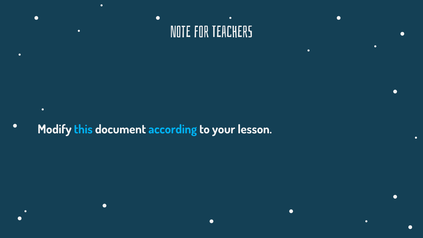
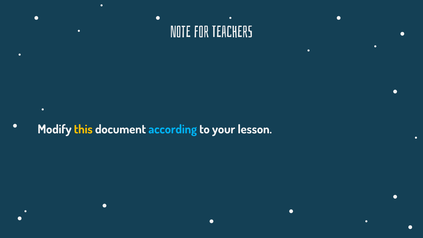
this colour: light blue -> yellow
